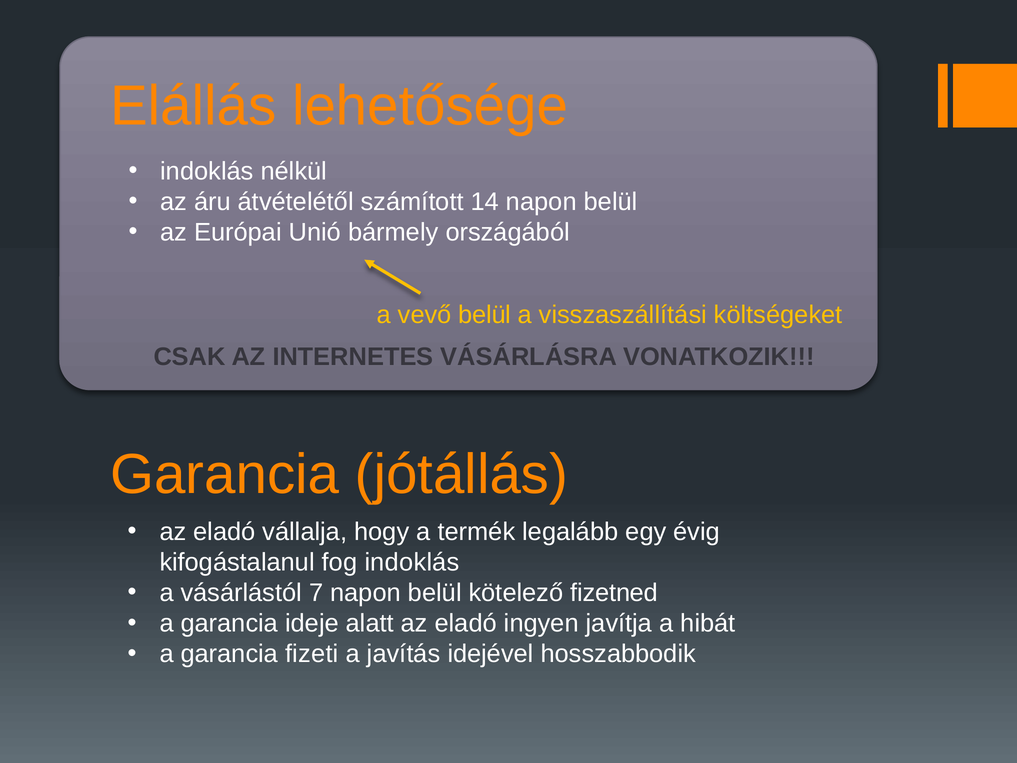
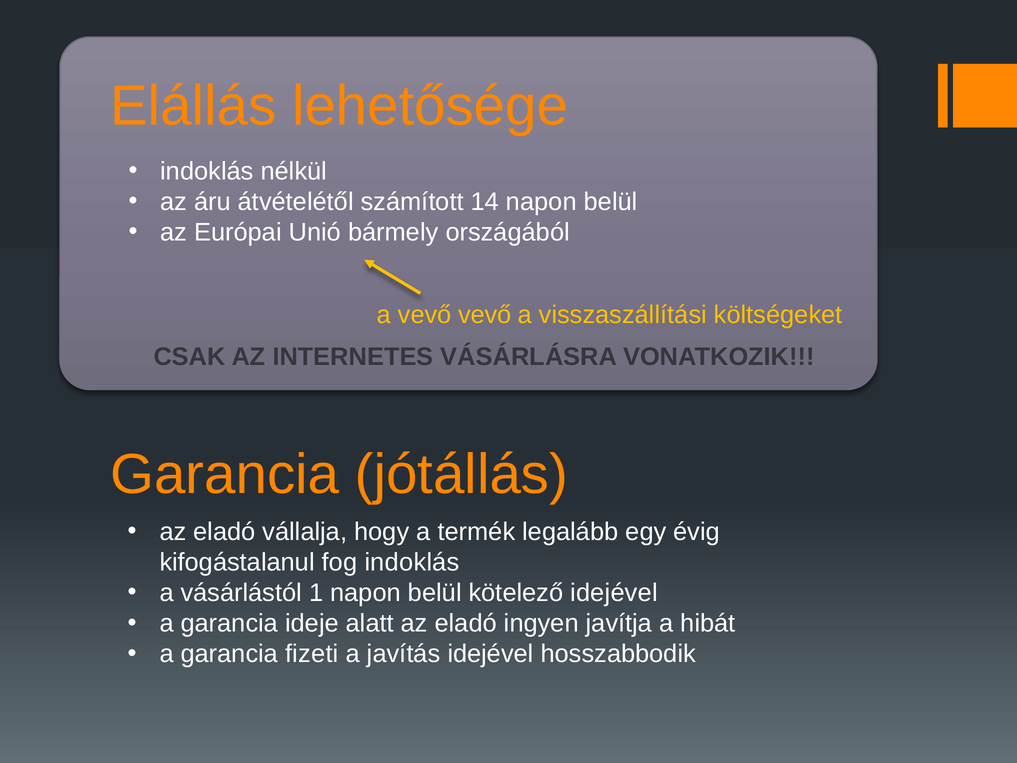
vevő belül: belül -> vevő
7: 7 -> 1
kötelező fizetned: fizetned -> idejével
